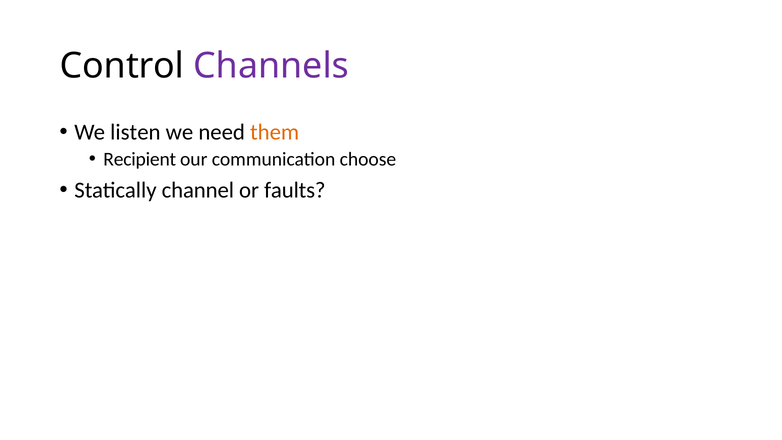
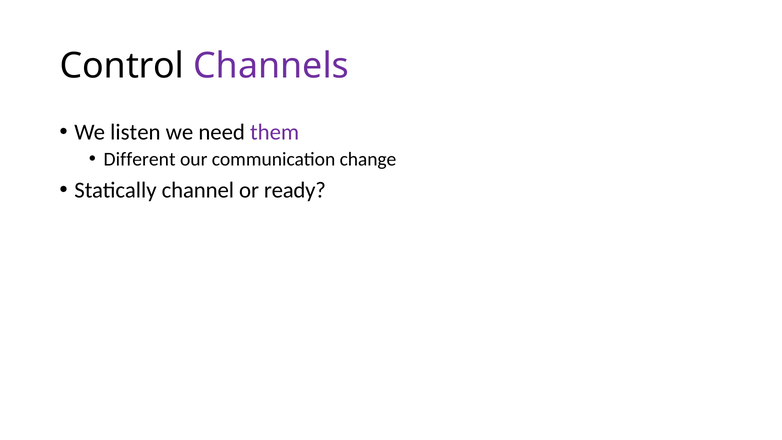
them colour: orange -> purple
Recipient: Recipient -> Different
choose: choose -> change
faults: faults -> ready
